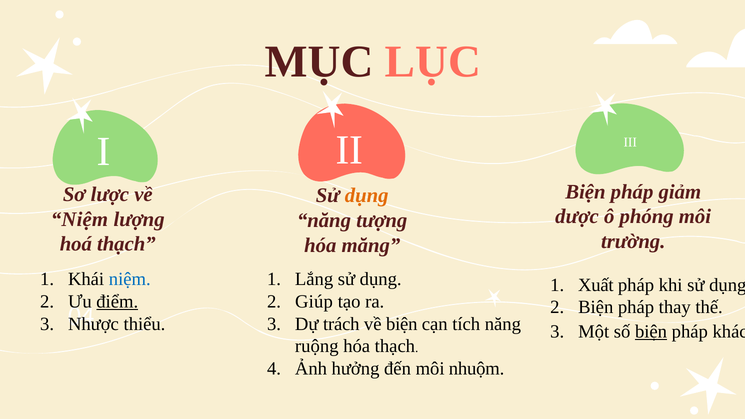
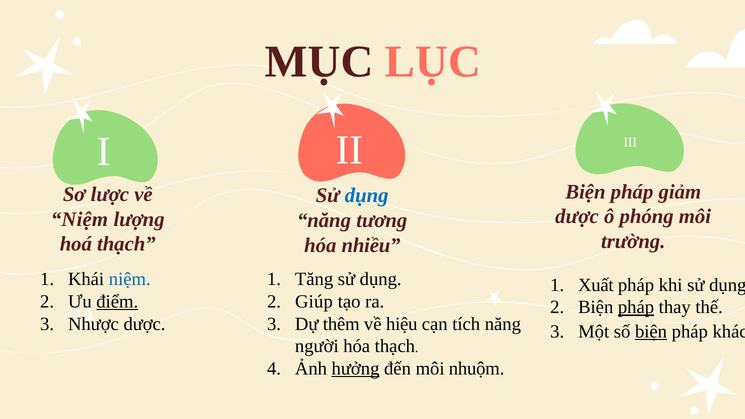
dụng at (367, 196) colour: orange -> blue
tượng: tượng -> tương
măng: măng -> nhiều
Lắng: Lắng -> Tăng
pháp at (636, 307) underline: none -> present
thiểu at (144, 324): thiểu -> dược
trách: trách -> thêm
về biện: biện -> hiệu
ruộng: ruộng -> người
hưởng underline: none -> present
